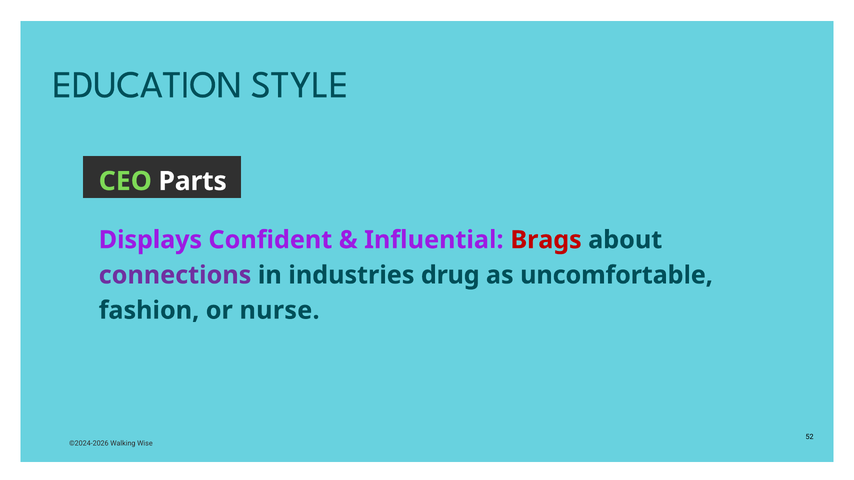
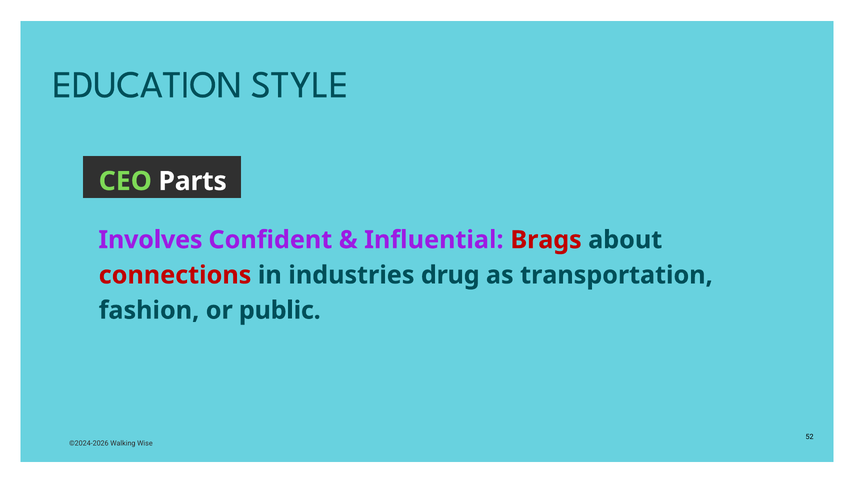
Displays: Displays -> Involves
connections colour: purple -> red
uncomfortable: uncomfortable -> transportation
nurse: nurse -> public
